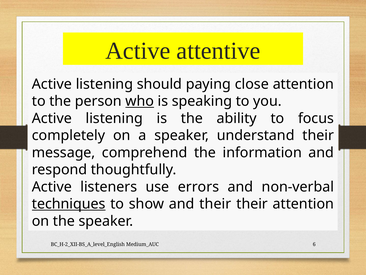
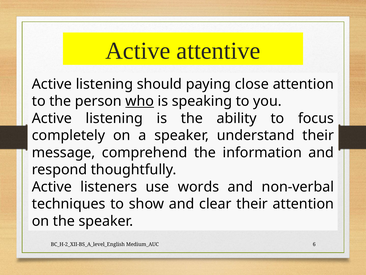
errors: errors -> words
techniques underline: present -> none
and their: their -> clear
